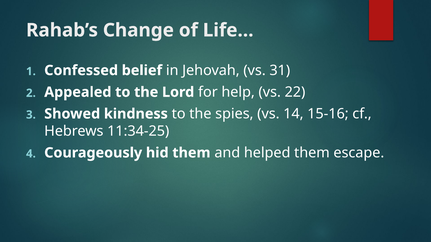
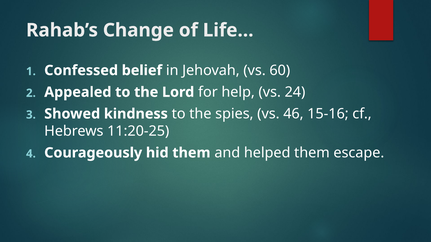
31: 31 -> 60
22: 22 -> 24
14: 14 -> 46
11:34-25: 11:34-25 -> 11:20-25
